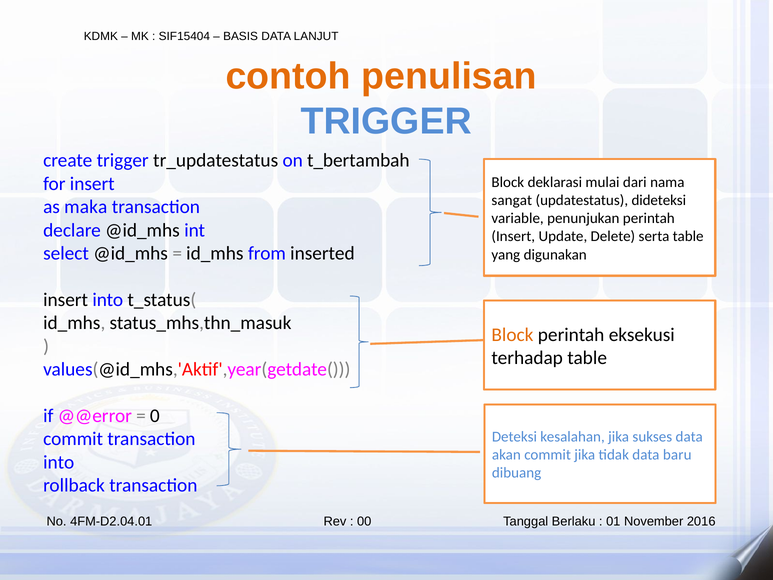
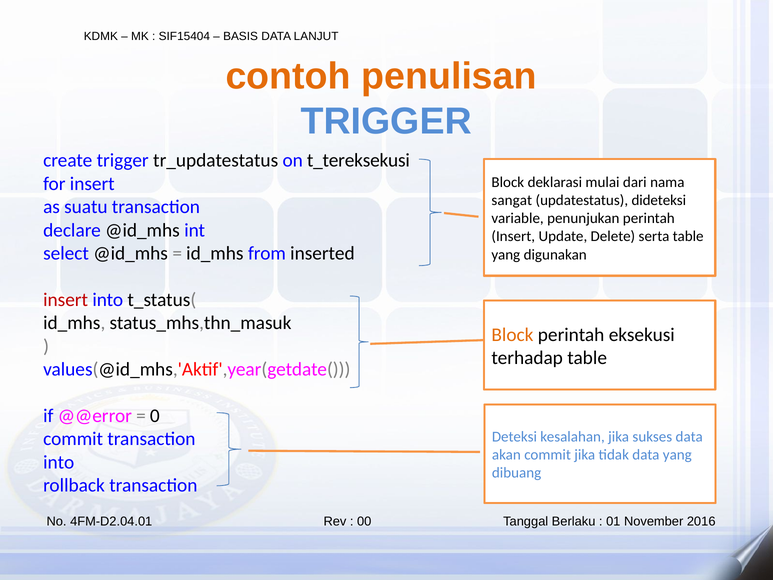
t_bertambah: t_bertambah -> t_tereksekusi
maka: maka -> suatu
insert at (66, 300) colour: black -> red
data baru: baru -> yang
